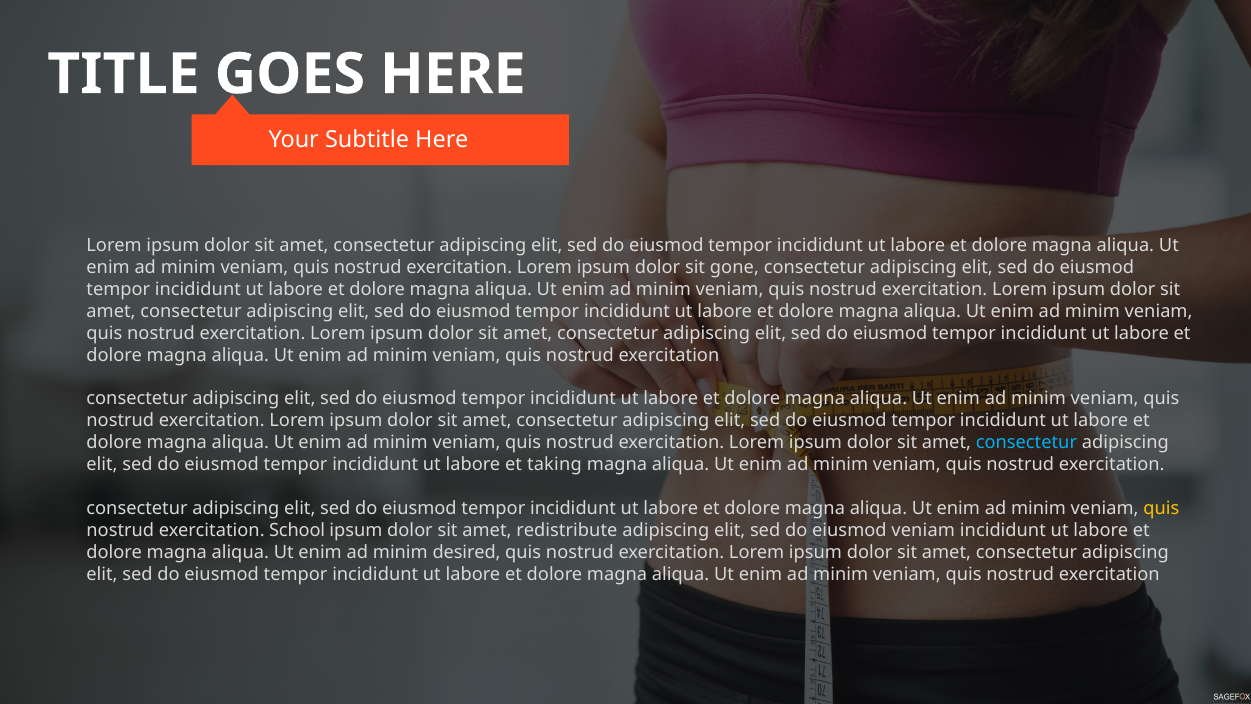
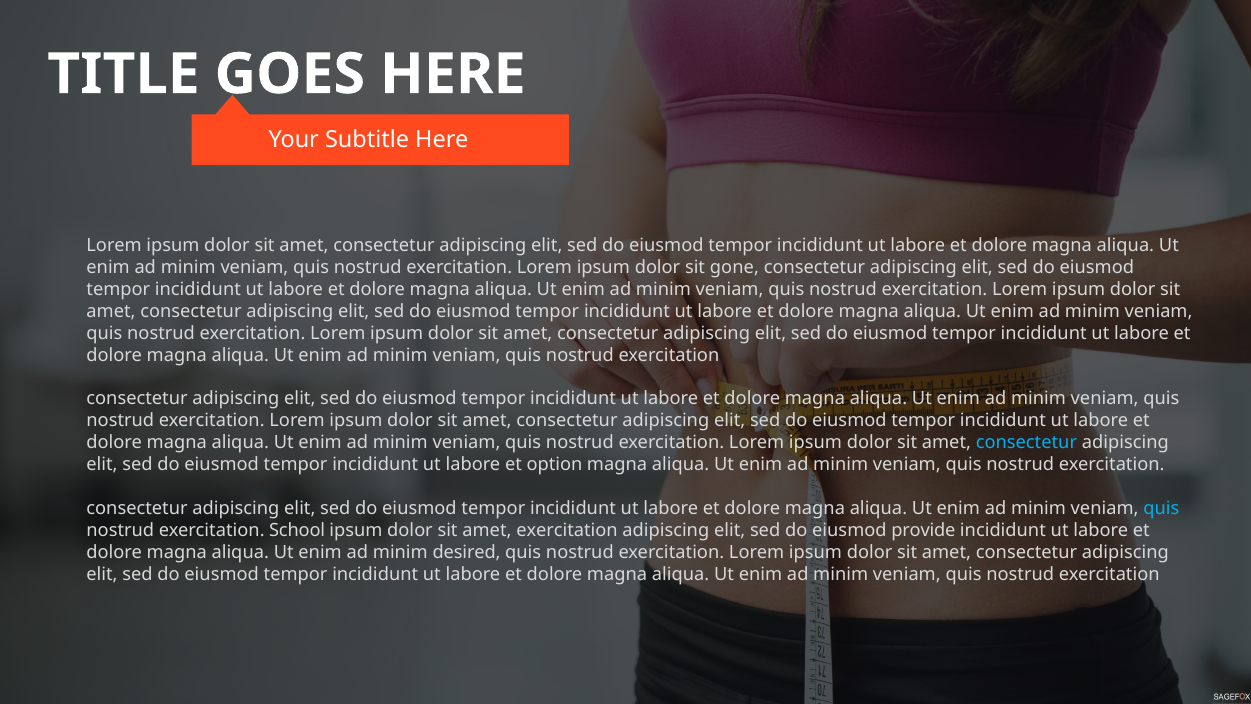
taking: taking -> option
quis at (1161, 508) colour: yellow -> light blue
amet redistribute: redistribute -> exercitation
eiusmod veniam: veniam -> provide
